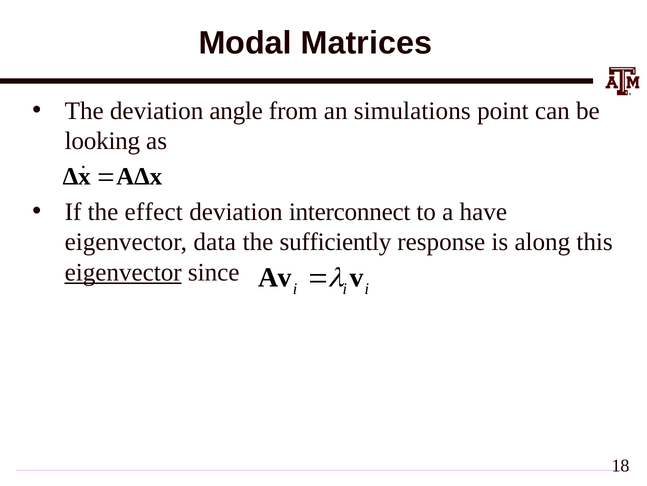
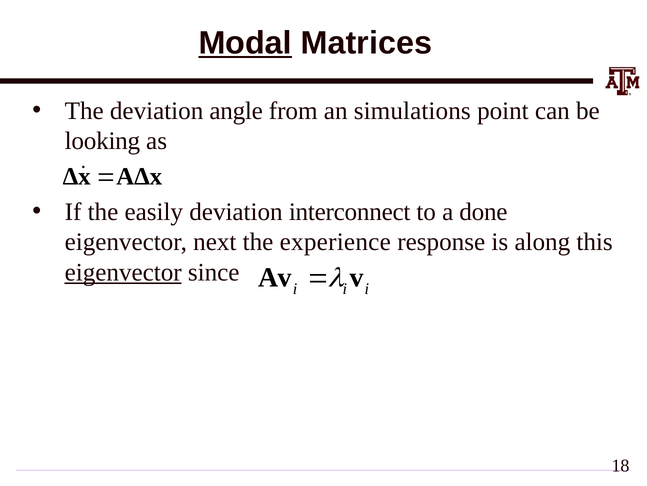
Modal underline: none -> present
effect: effect -> easily
have: have -> done
data: data -> next
sufficiently: sufficiently -> experience
